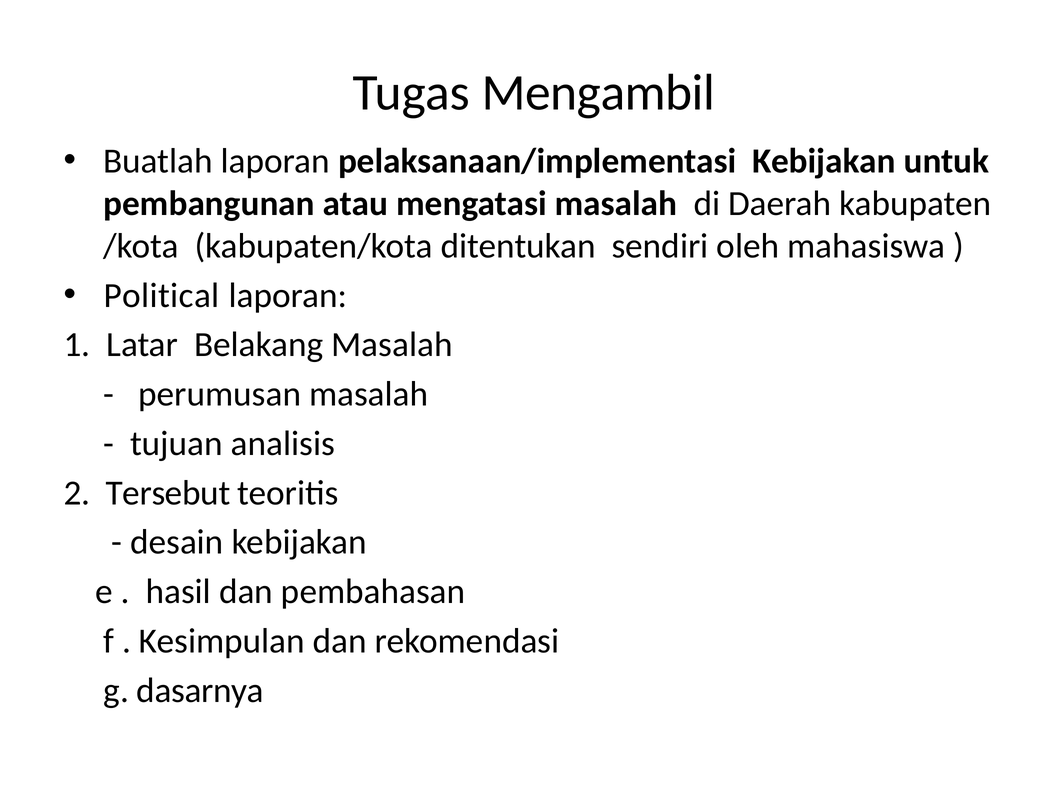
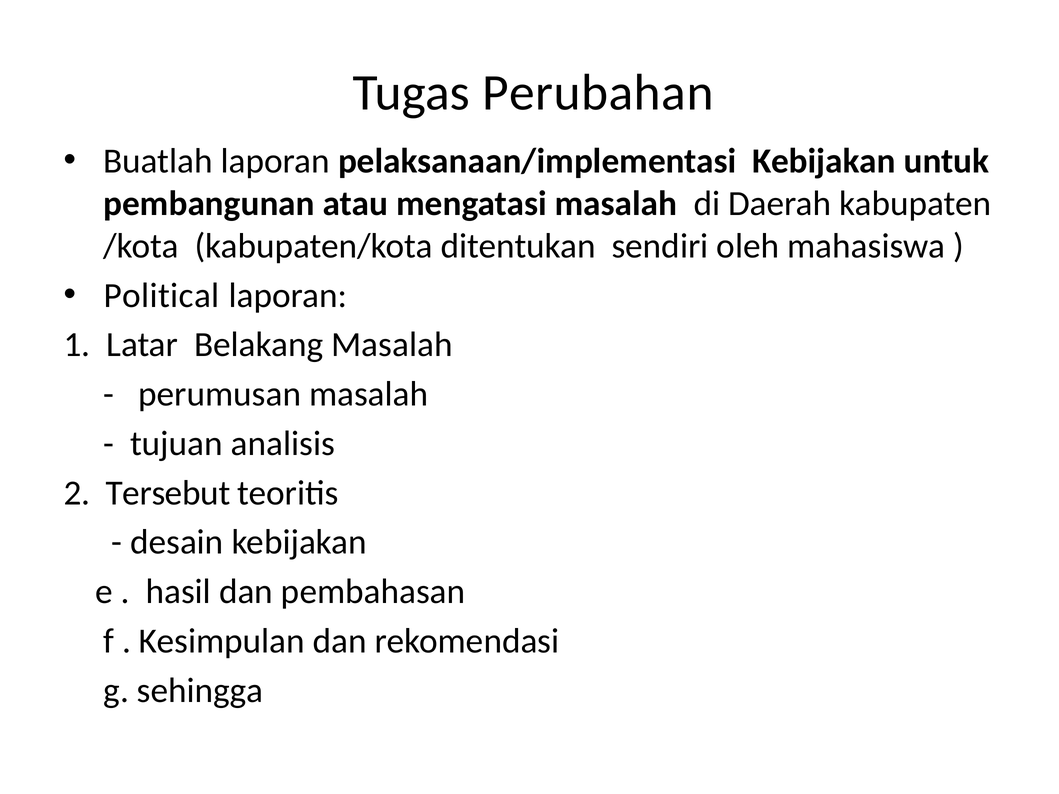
Mengambil: Mengambil -> Perubahan
dasarnya: dasarnya -> sehingga
